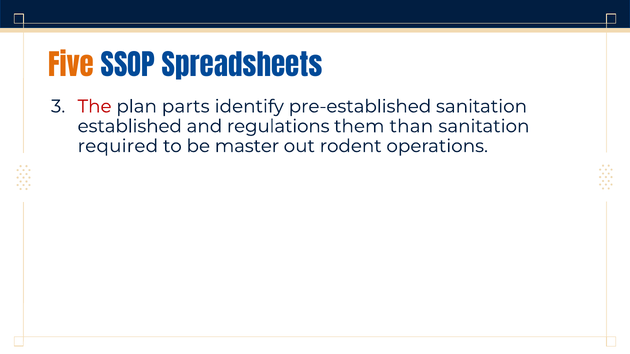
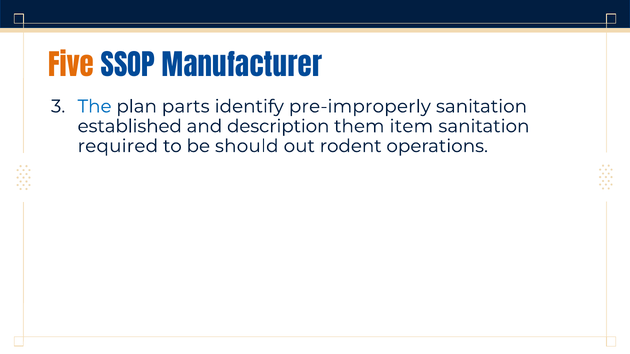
Spreadsheets: Spreadsheets -> Manufacturer
The colour: red -> blue
pre-established: pre-established -> pre-improperly
regulations: regulations -> description
than: than -> item
master: master -> should
